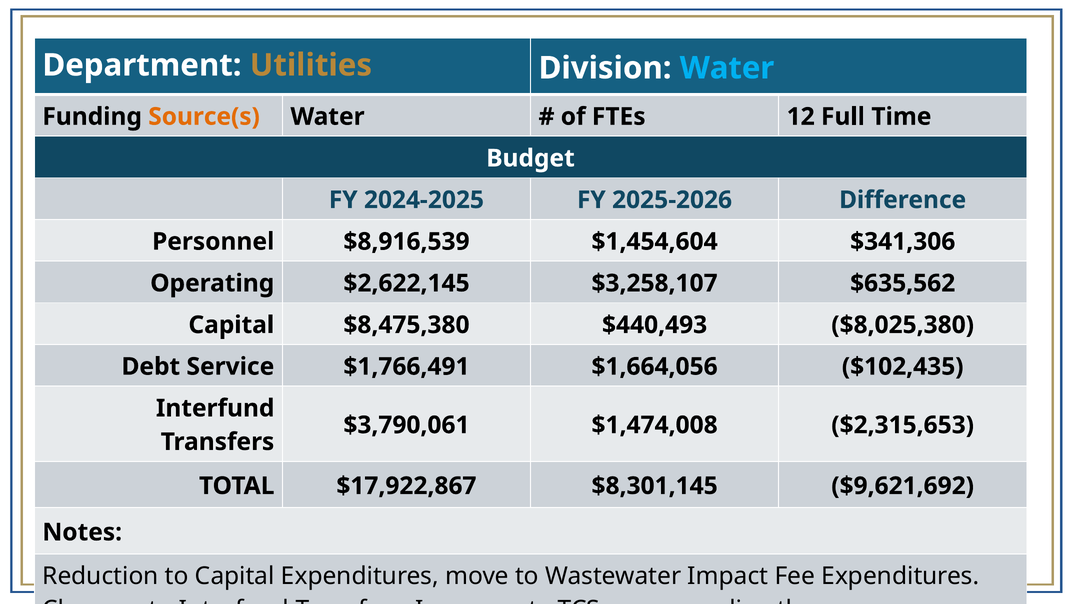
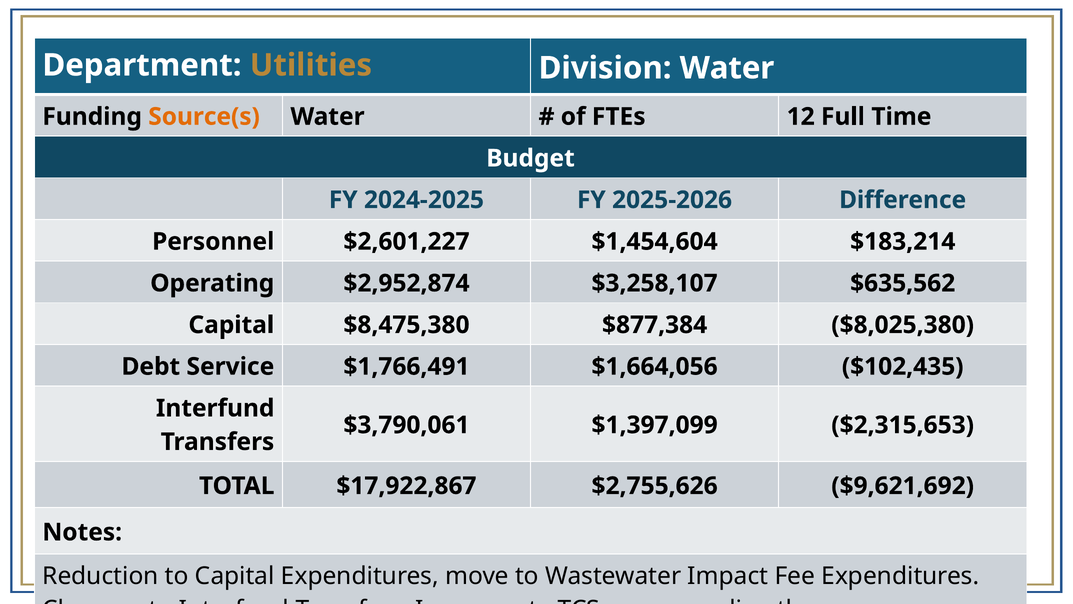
Water at (727, 68) colour: light blue -> white
$8,916,539: $8,916,539 -> $2,601,227
$341,306: $341,306 -> $183,214
$2,622,145: $2,622,145 -> $2,952,874
$440,493: $440,493 -> $877,384
$1,474,008: $1,474,008 -> $1,397,099
$8,301,145: $8,301,145 -> $2,755,626
